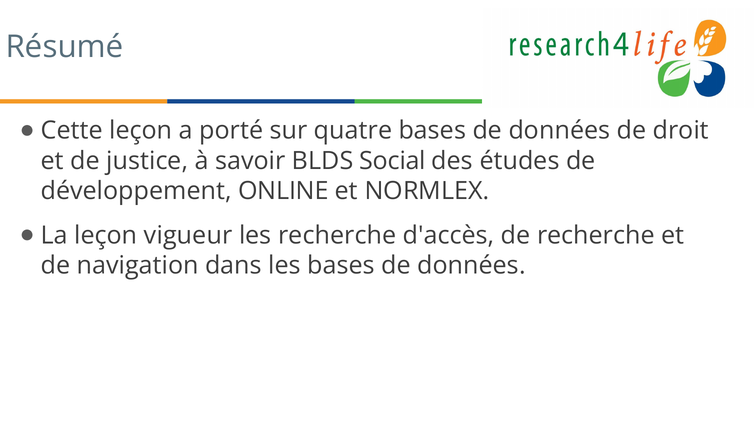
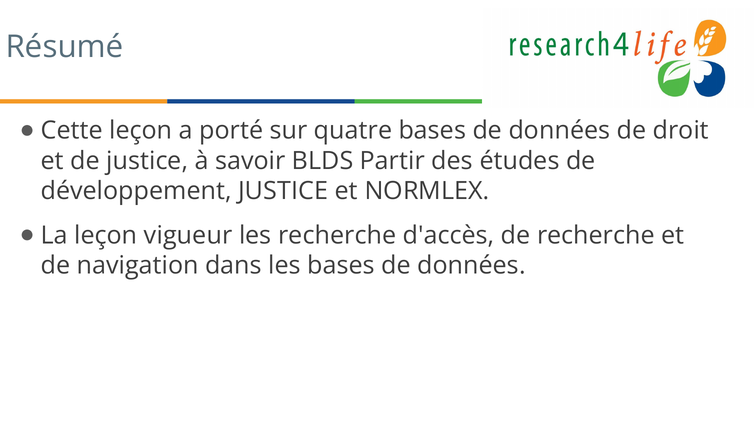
Social: Social -> Partir
développement ONLINE: ONLINE -> JUSTICE
